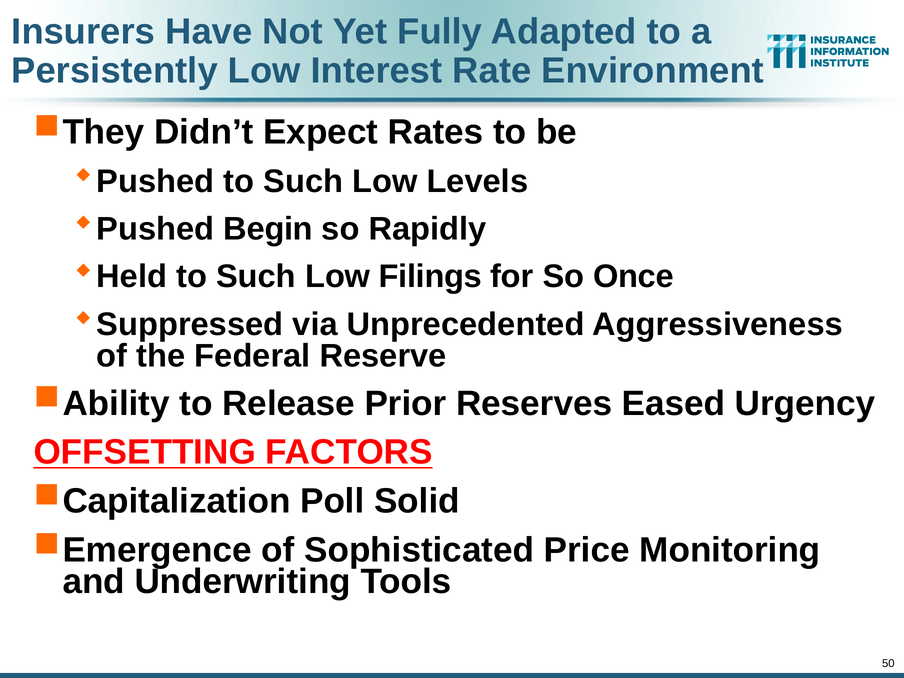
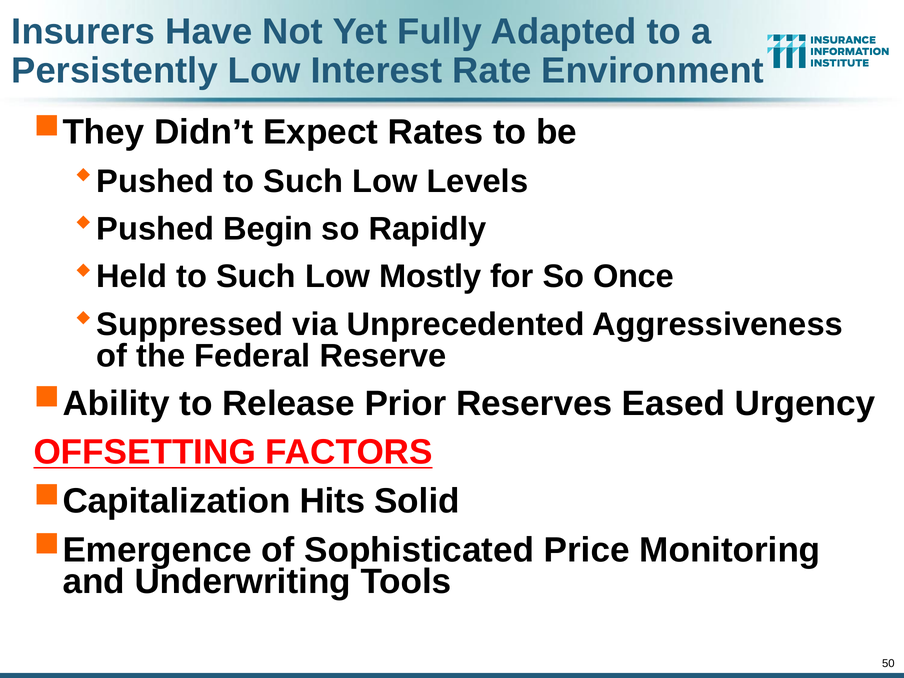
Filings: Filings -> Mostly
Poll: Poll -> Hits
